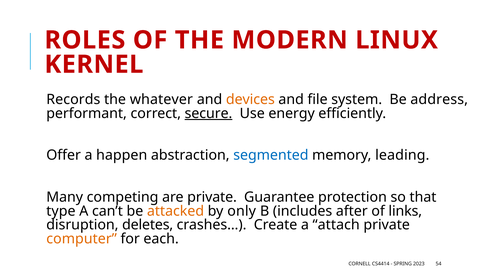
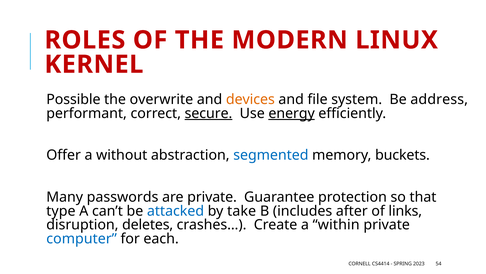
Records: Records -> Possible
whatever: whatever -> overwrite
energy underline: none -> present
happen: happen -> without
leading: leading -> buckets
competing: competing -> passwords
attacked colour: orange -> blue
only: only -> take
attach: attach -> within
computer colour: orange -> blue
